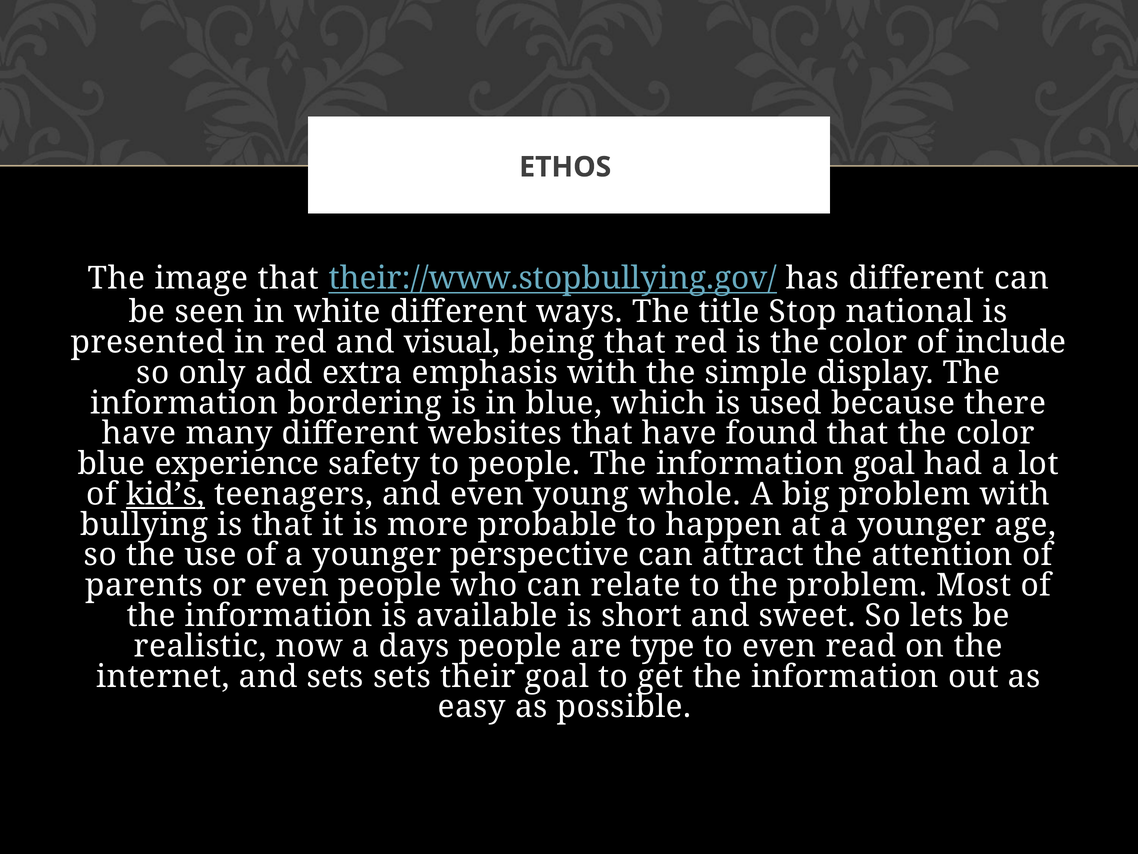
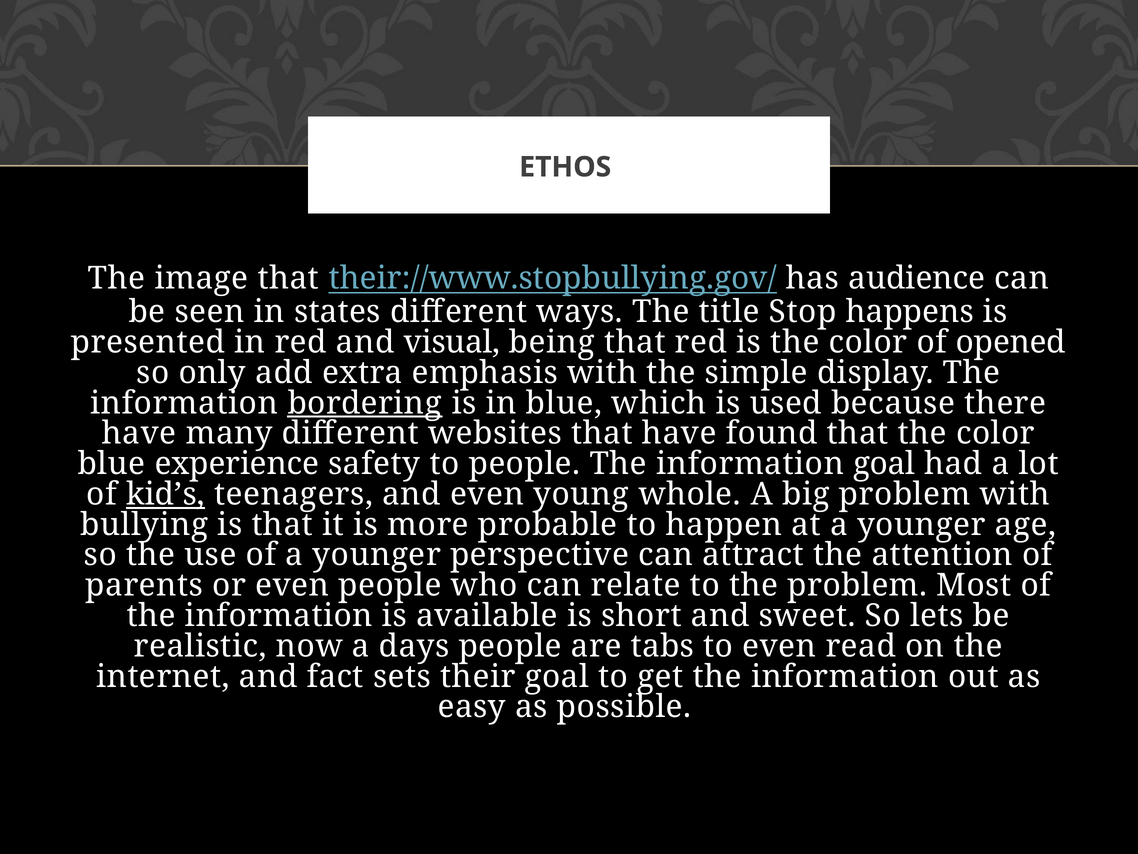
has different: different -> audience
white: white -> states
national: national -> happens
include: include -> opened
bordering underline: none -> present
type: type -> tabs
and sets: sets -> fact
